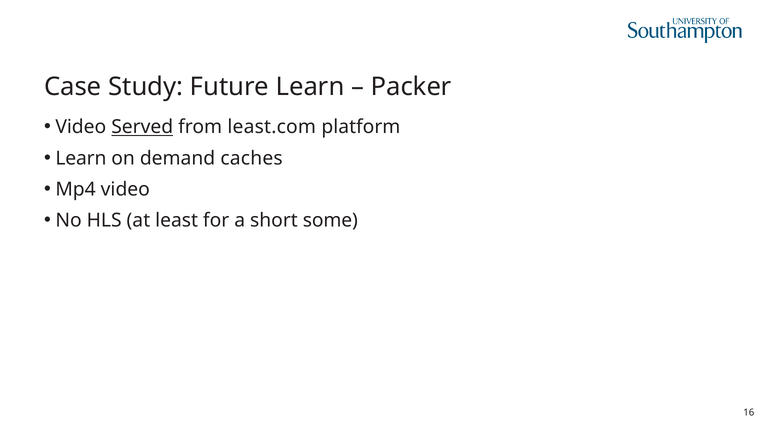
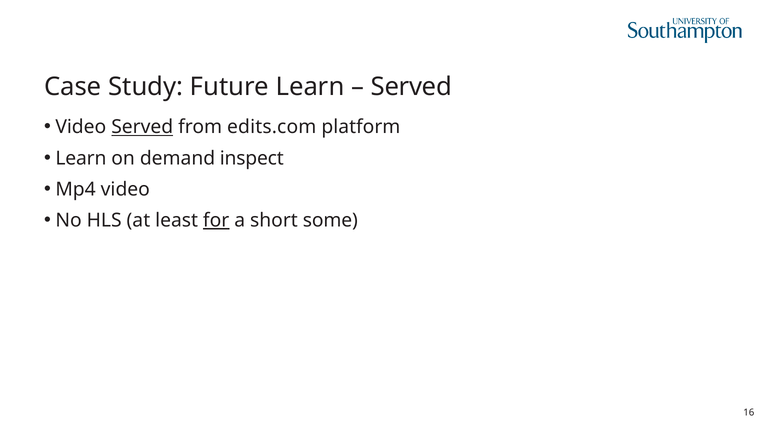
Packer at (411, 87): Packer -> Served
least.com: least.com -> edits.com
caches: caches -> inspect
for underline: none -> present
